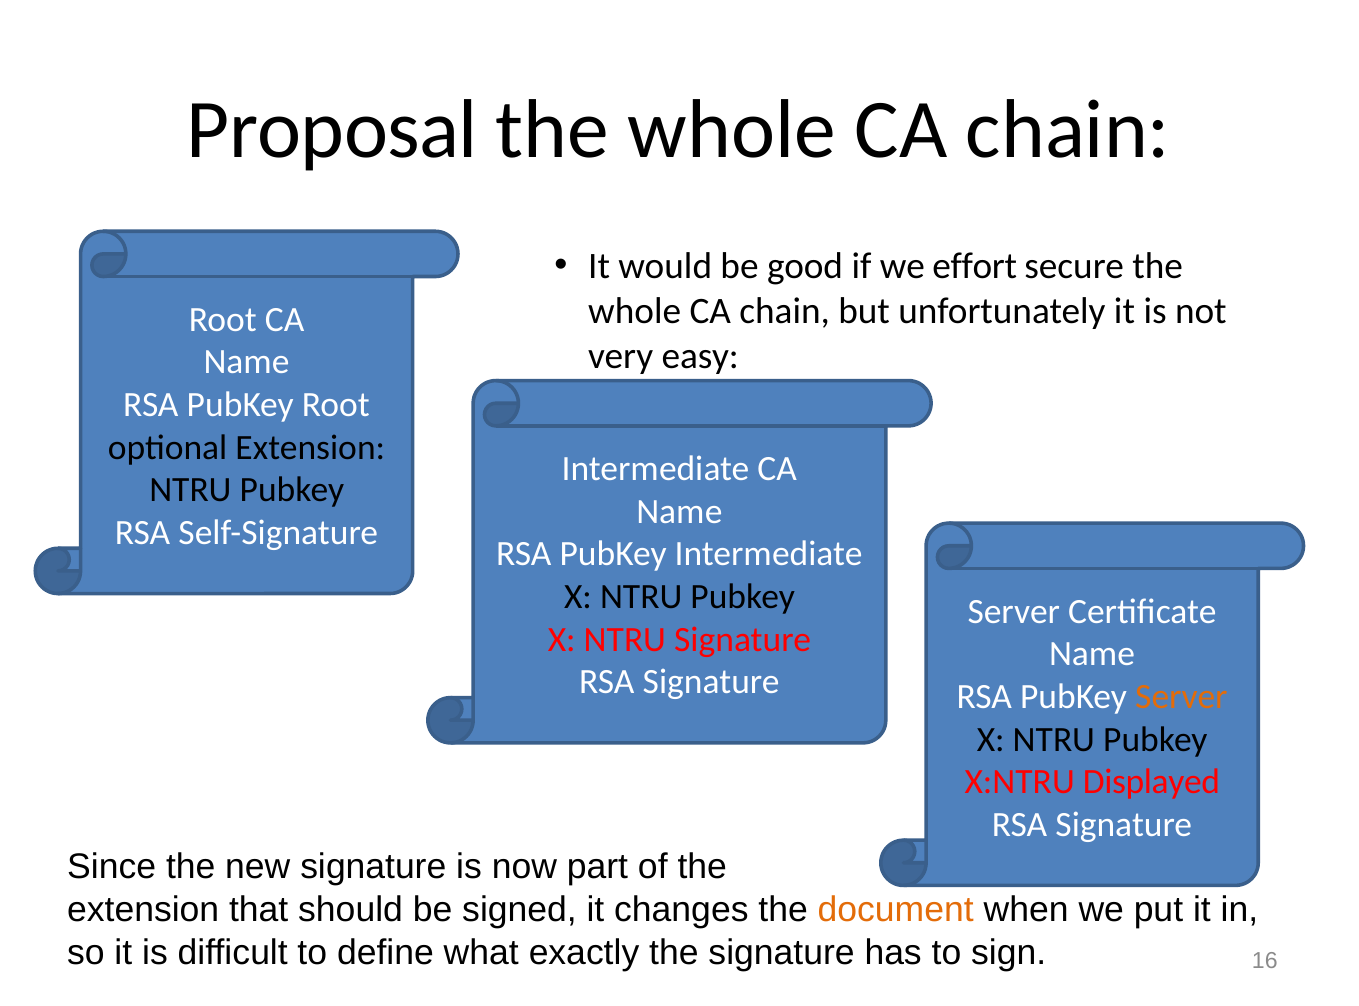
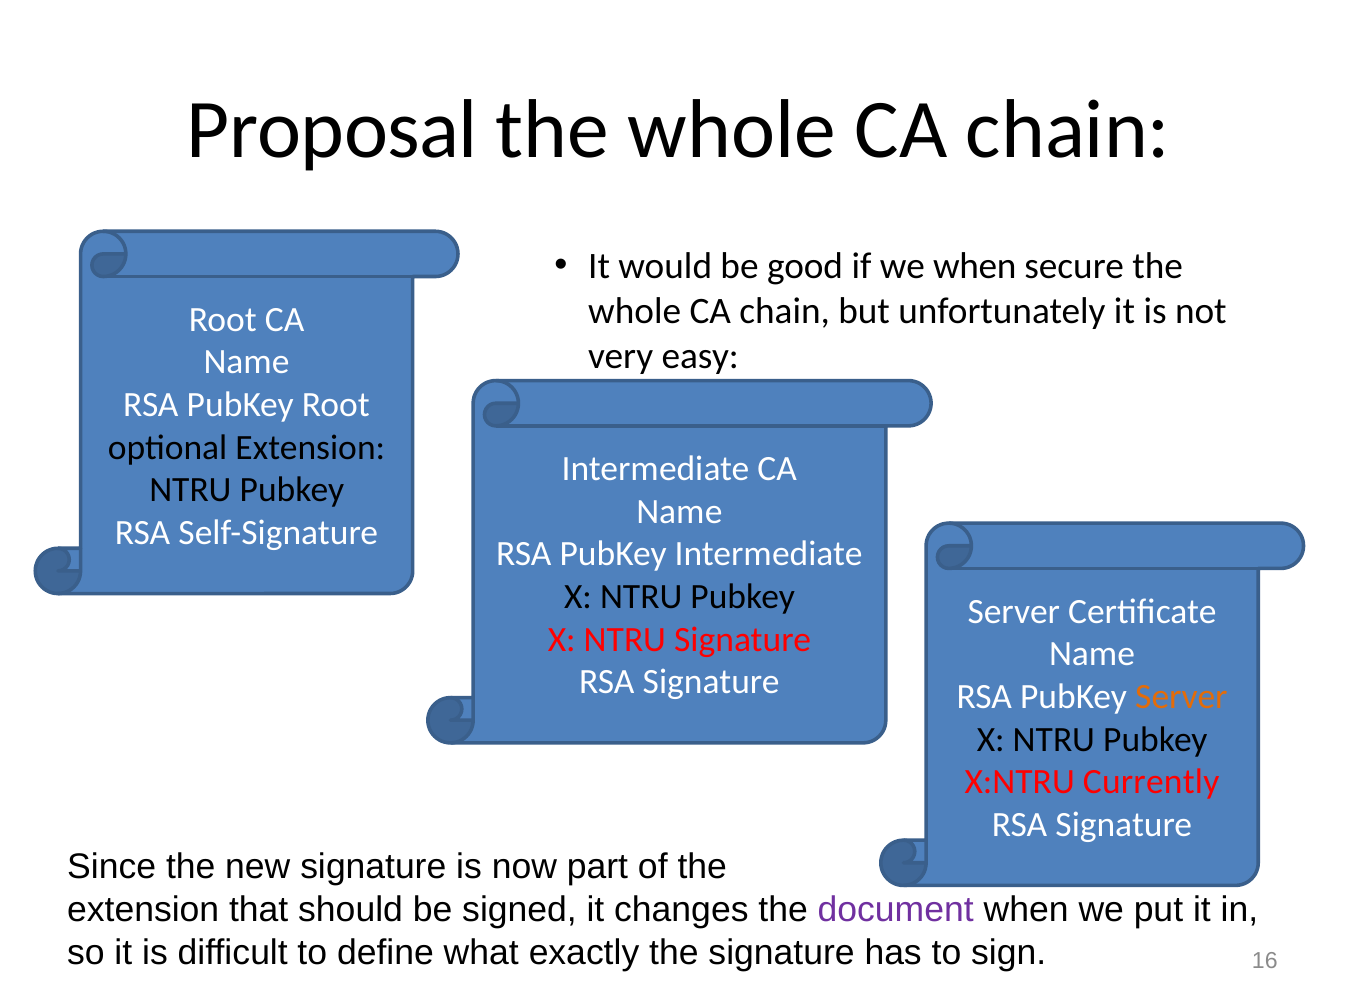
we effort: effort -> when
Displayed: Displayed -> Currently
document colour: orange -> purple
